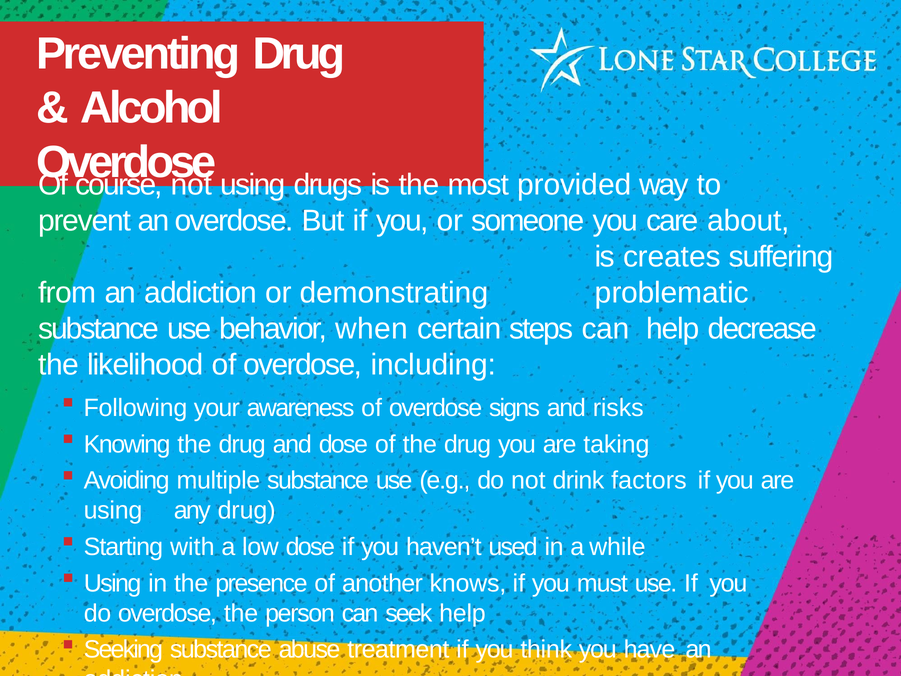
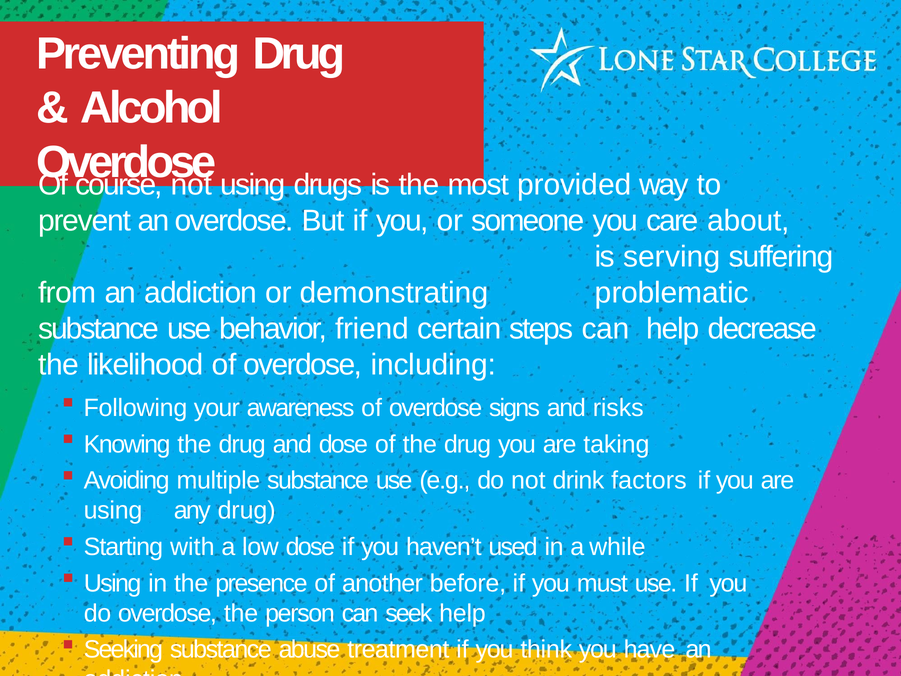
creates: creates -> serving
when: when -> friend
knows: knows -> before
